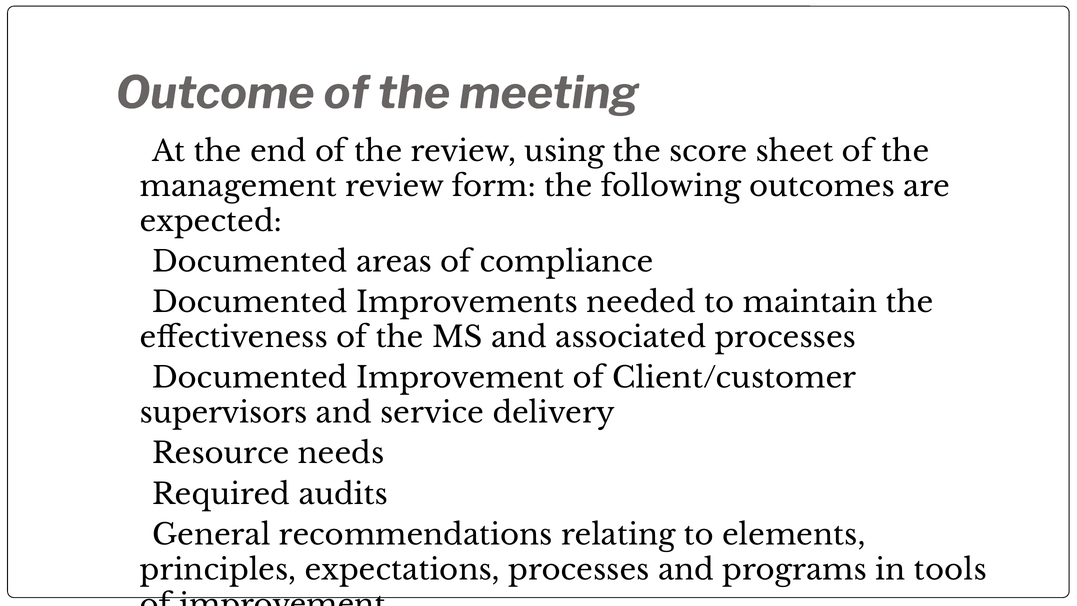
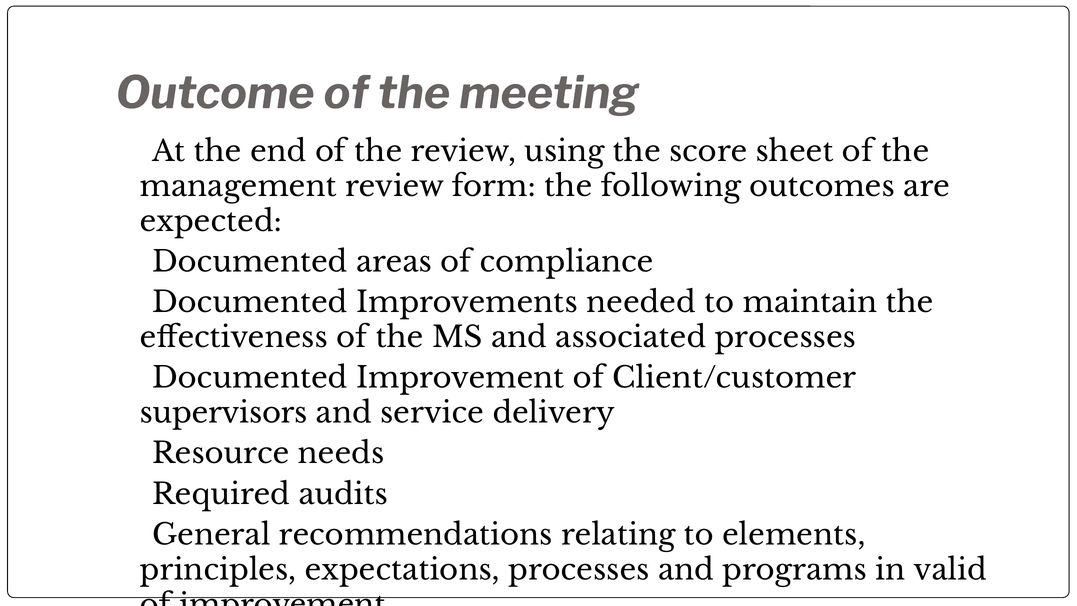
tools: tools -> valid
